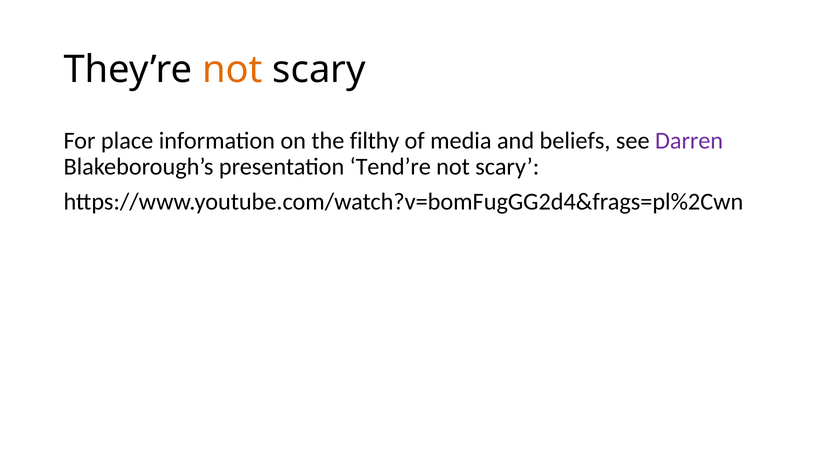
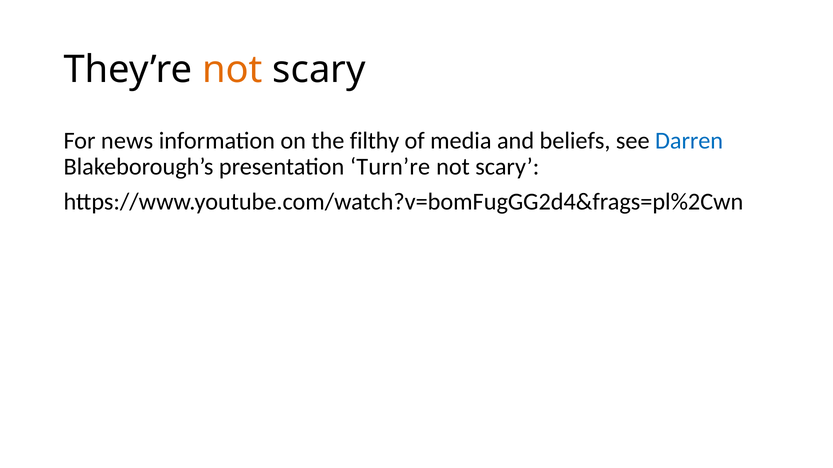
place: place -> news
Darren colour: purple -> blue
Tend’re: Tend’re -> Turn’re
